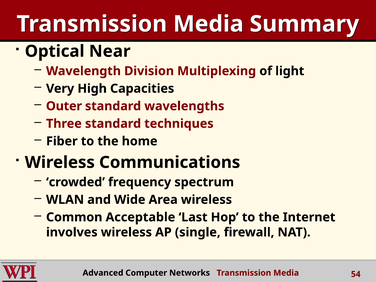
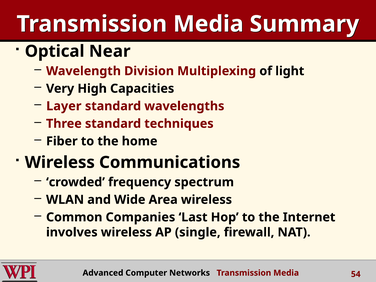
Outer: Outer -> Layer
Acceptable: Acceptable -> Companies
